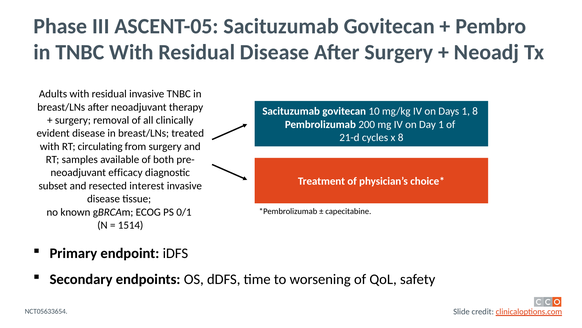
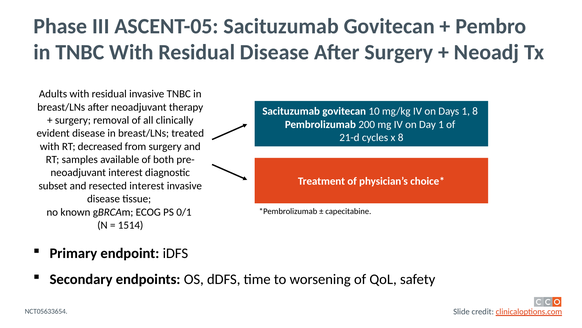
circulating: circulating -> decreased
neoadjuvant efficacy: efficacy -> interest
